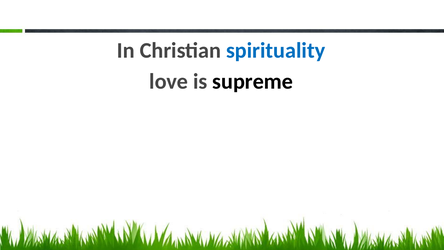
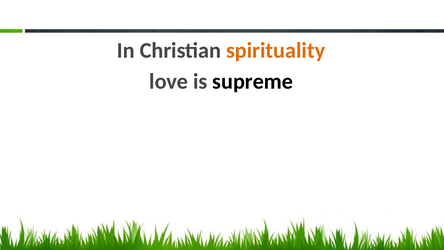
spirituality colour: blue -> orange
